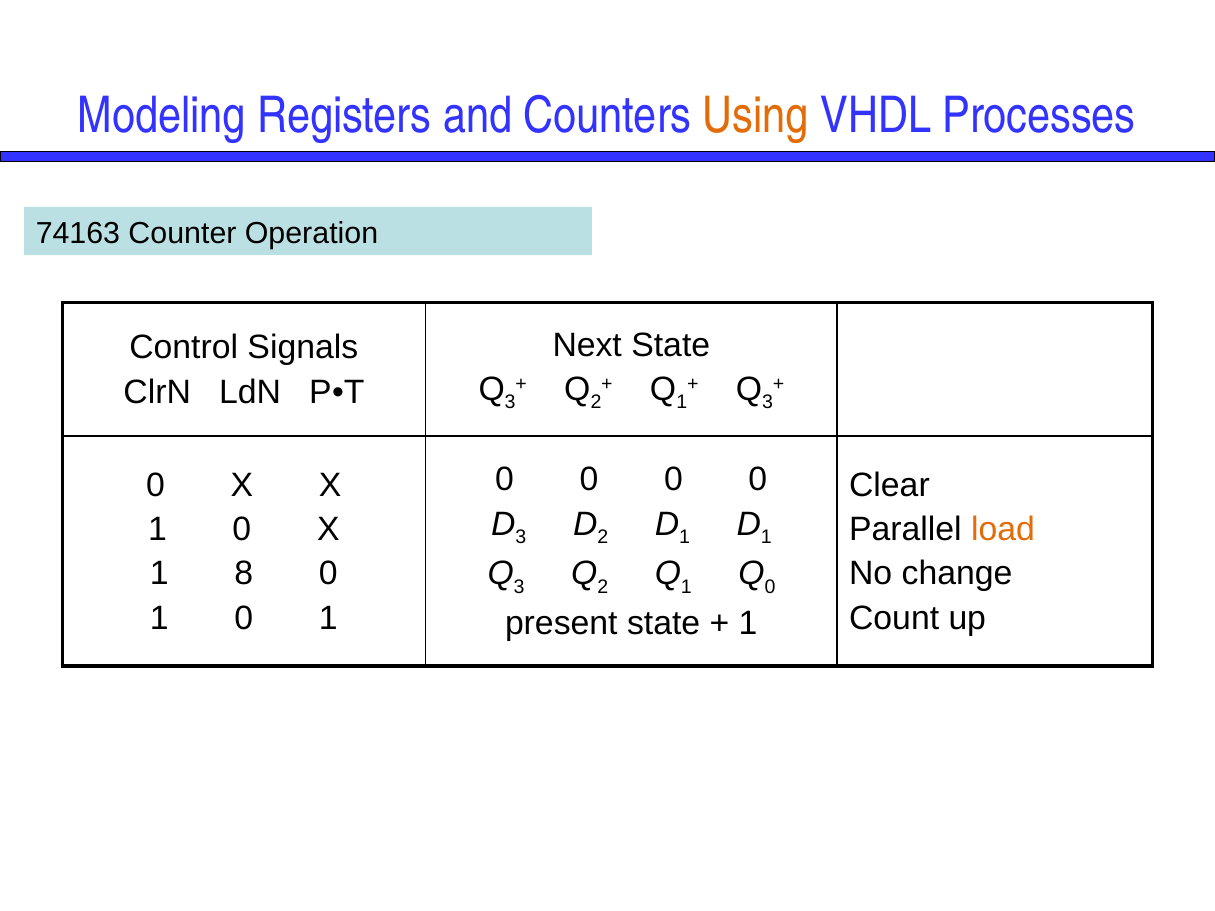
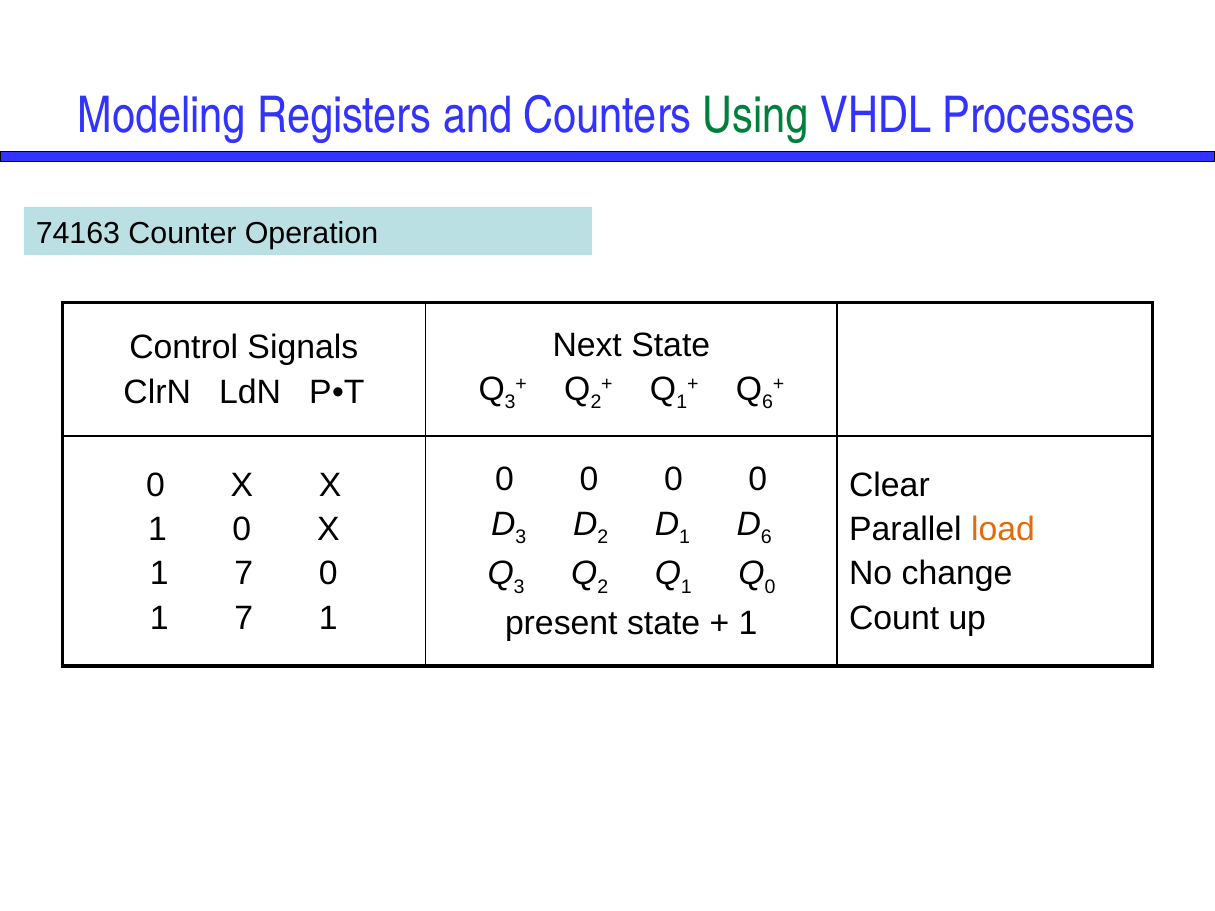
Using colour: orange -> green
3 at (768, 403): 3 -> 6
1 at (766, 537): 1 -> 6
8 at (244, 574): 8 -> 7
0 at (244, 618): 0 -> 7
